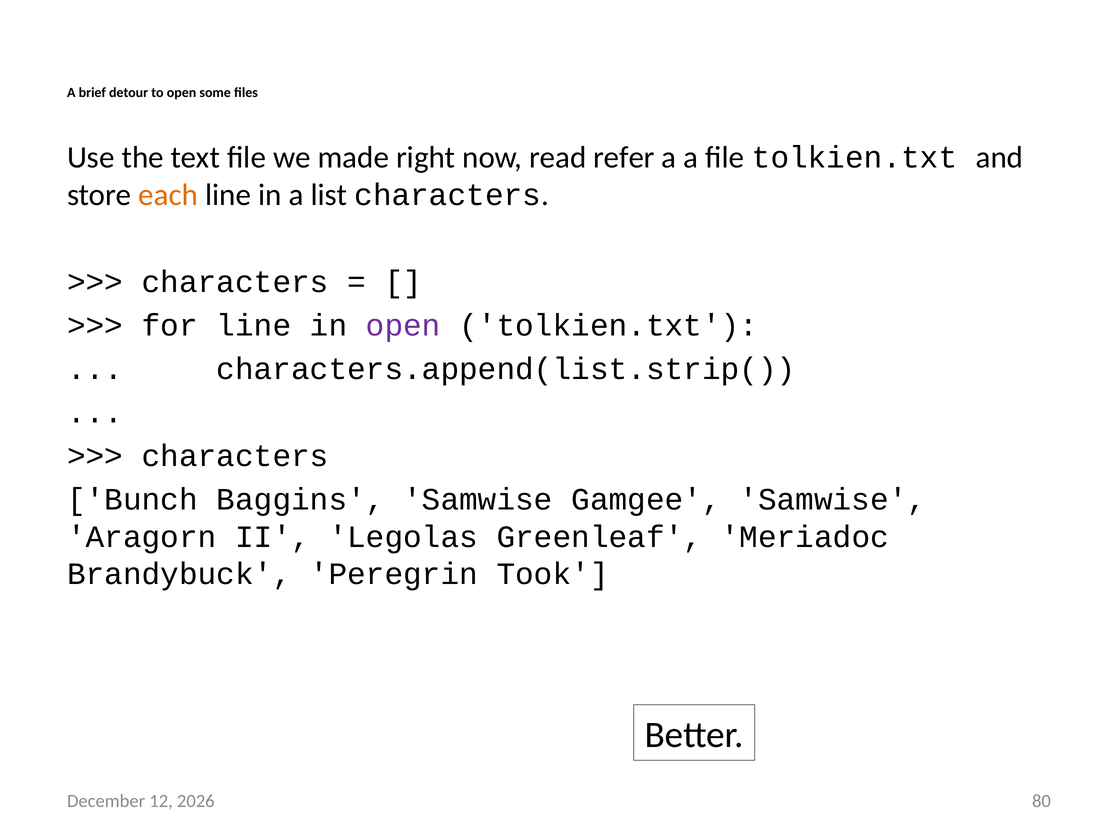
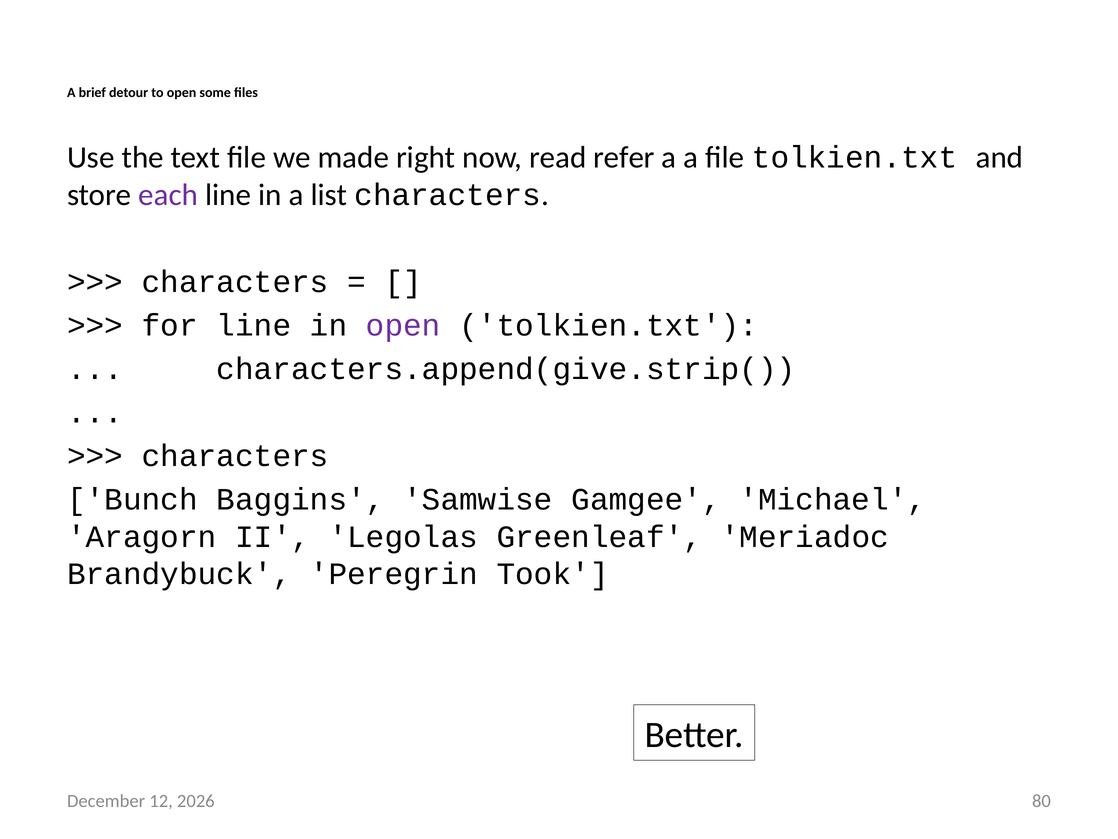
each colour: orange -> purple
characters.append(list.strip(: characters.append(list.strip( -> characters.append(give.strip(
Gamgee Samwise: Samwise -> Michael
